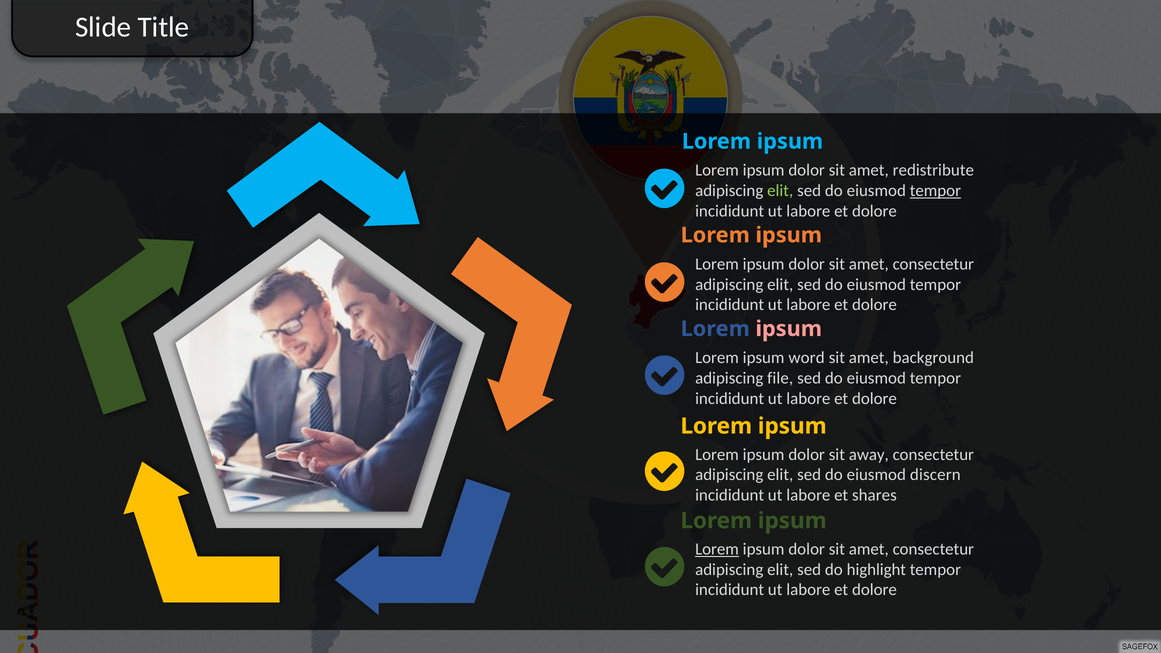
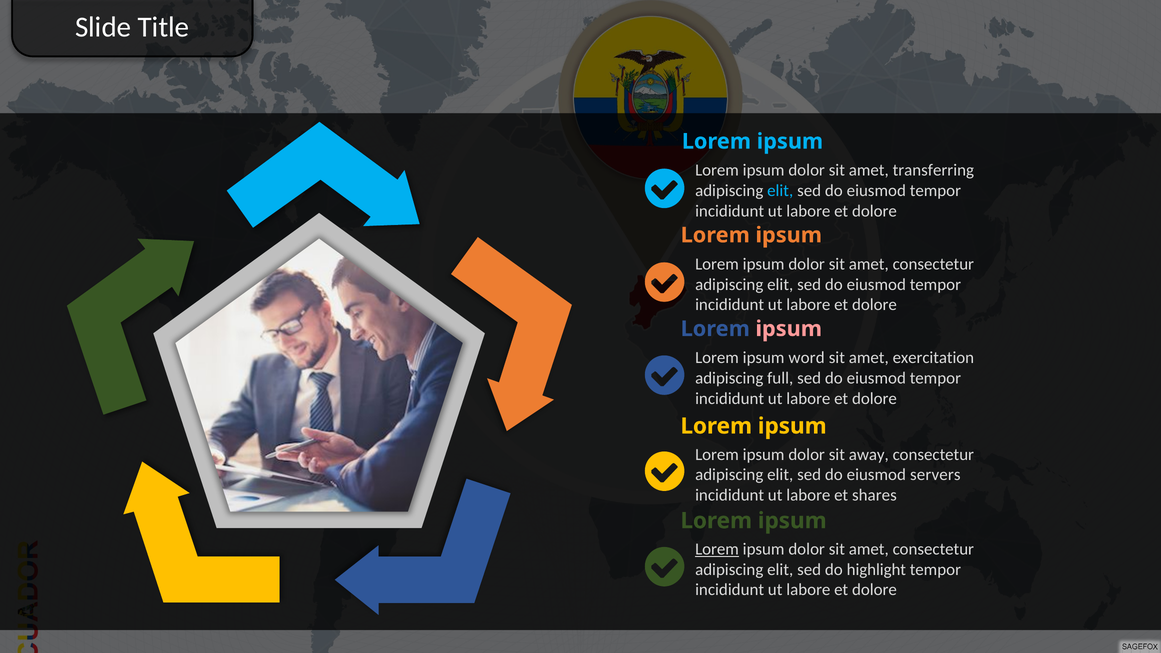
redistribute: redistribute -> transferring
elit at (780, 191) colour: light green -> light blue
tempor at (935, 191) underline: present -> none
background: background -> exercitation
file: file -> full
discern: discern -> servers
